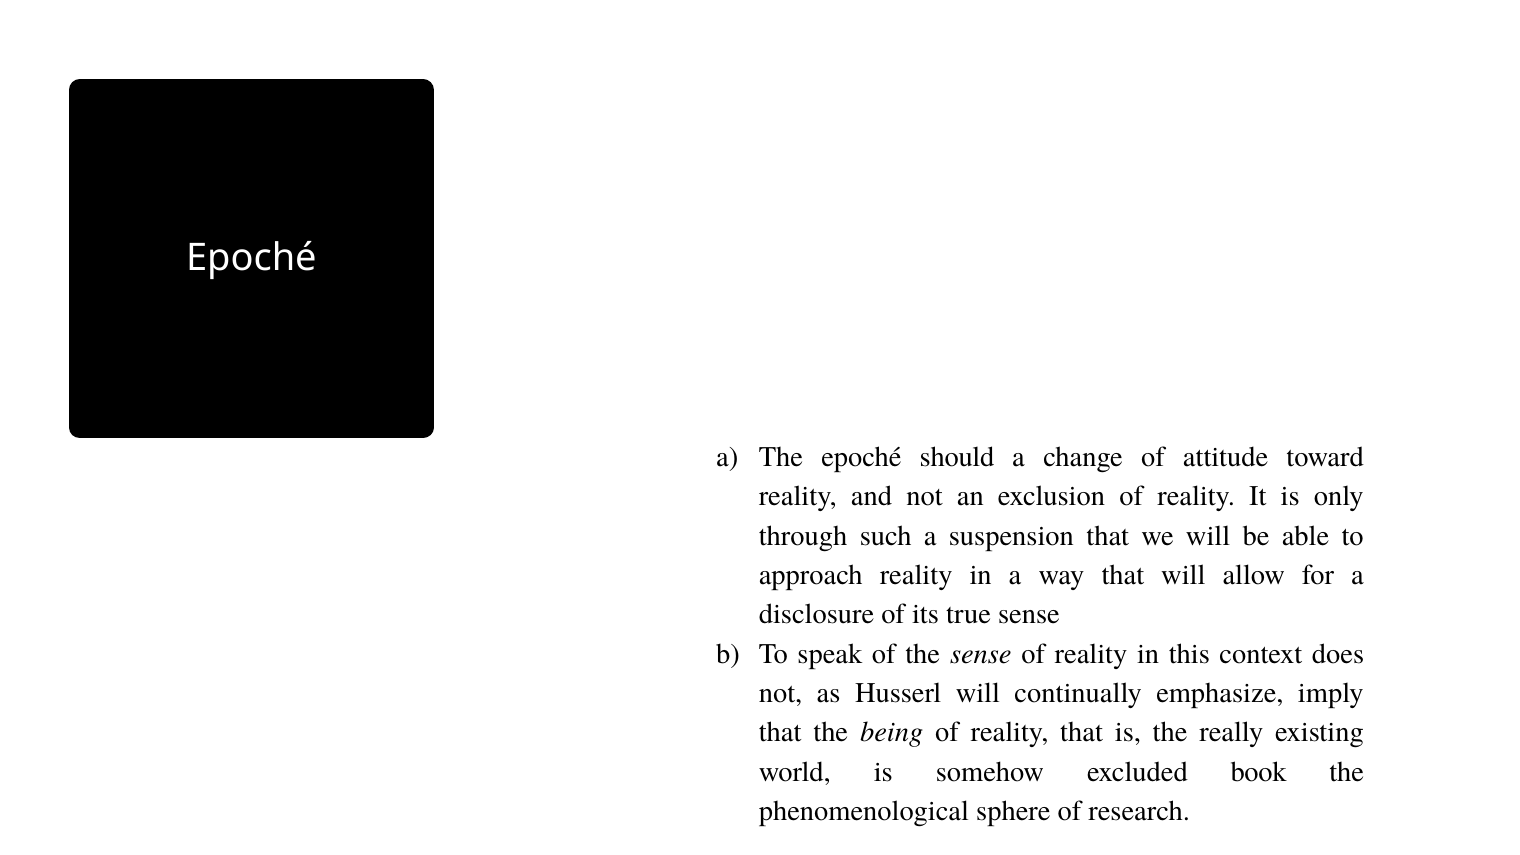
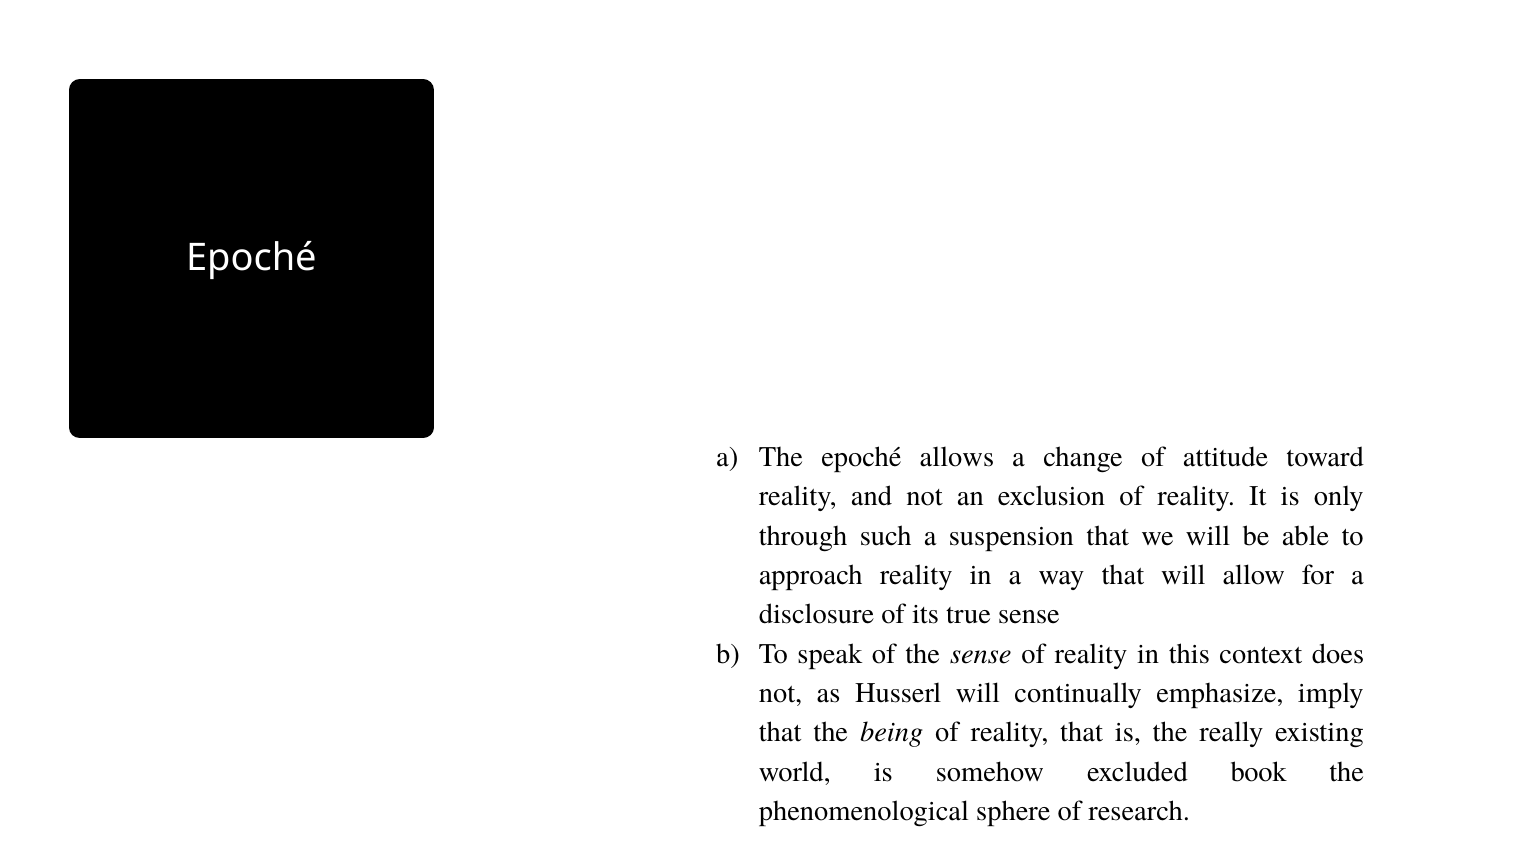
should: should -> allows
